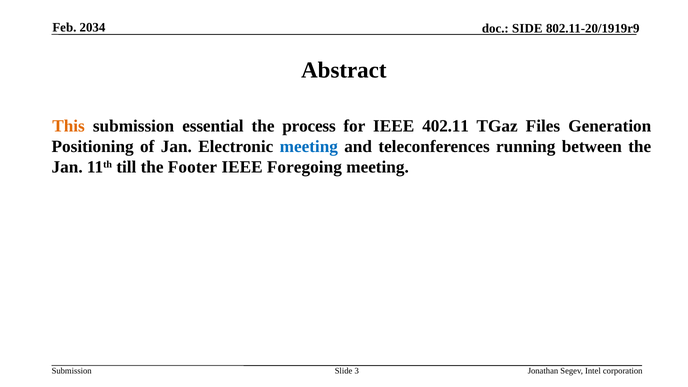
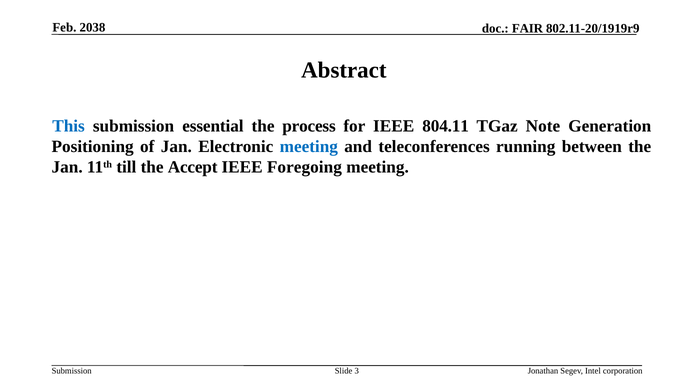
2034: 2034 -> 2038
SIDE: SIDE -> FAIR
This colour: orange -> blue
402.11: 402.11 -> 804.11
Files: Files -> Note
Footer: Footer -> Accept
